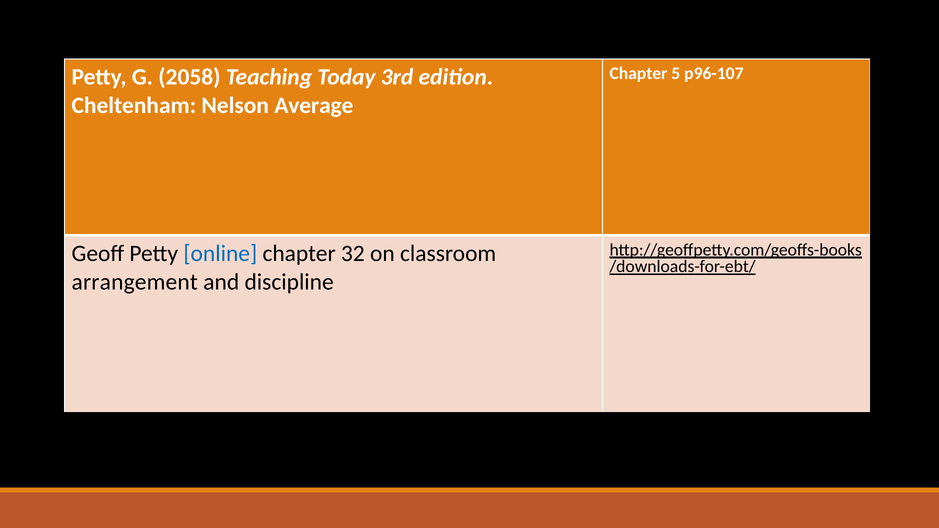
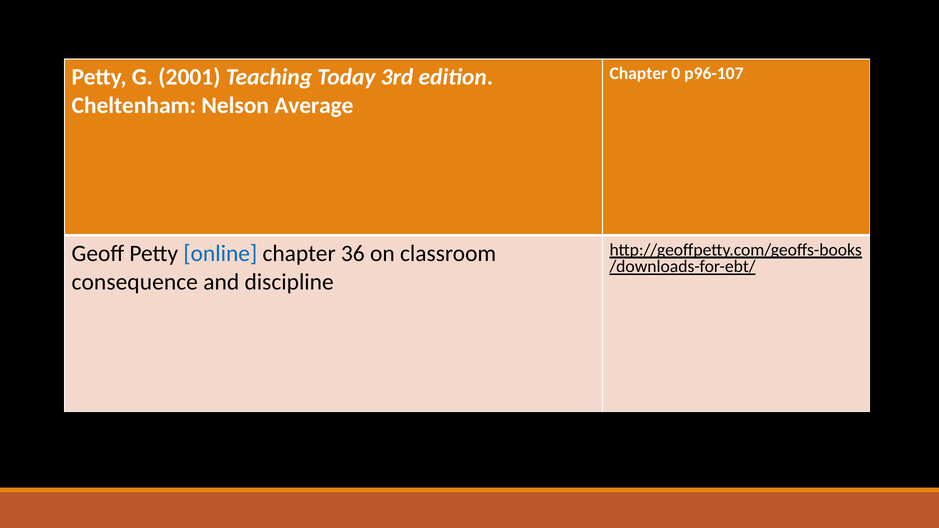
5: 5 -> 0
2058: 2058 -> 2001
32: 32 -> 36
arrangement: arrangement -> consequence
